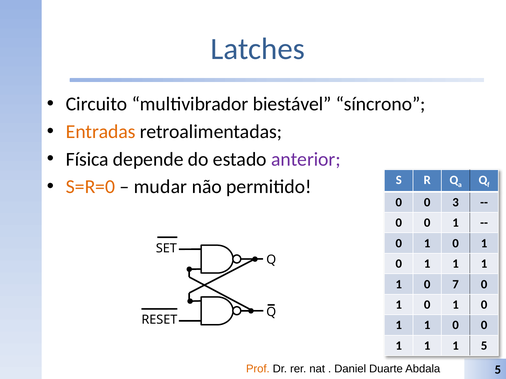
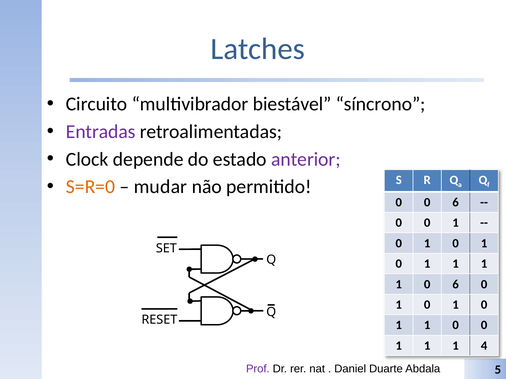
Entradas colour: orange -> purple
Física: Física -> Clock
0 0 3: 3 -> 6
1 0 7: 7 -> 6
1 5: 5 -> 4
Prof colour: orange -> purple
